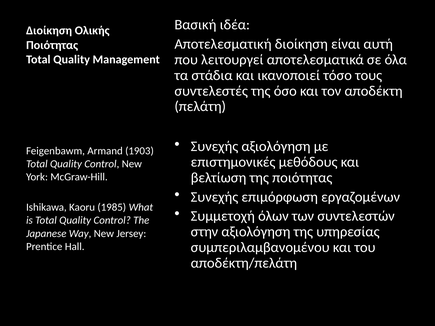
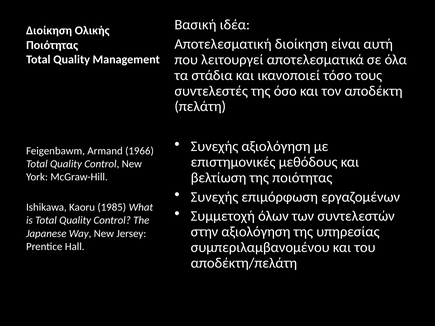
1903: 1903 -> 1966
